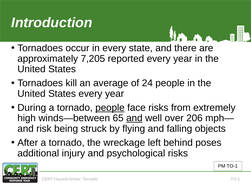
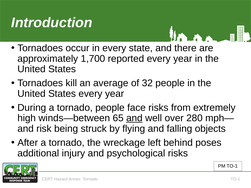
7,205: 7,205 -> 1,700
24: 24 -> 32
people at (110, 108) underline: present -> none
206: 206 -> 280
